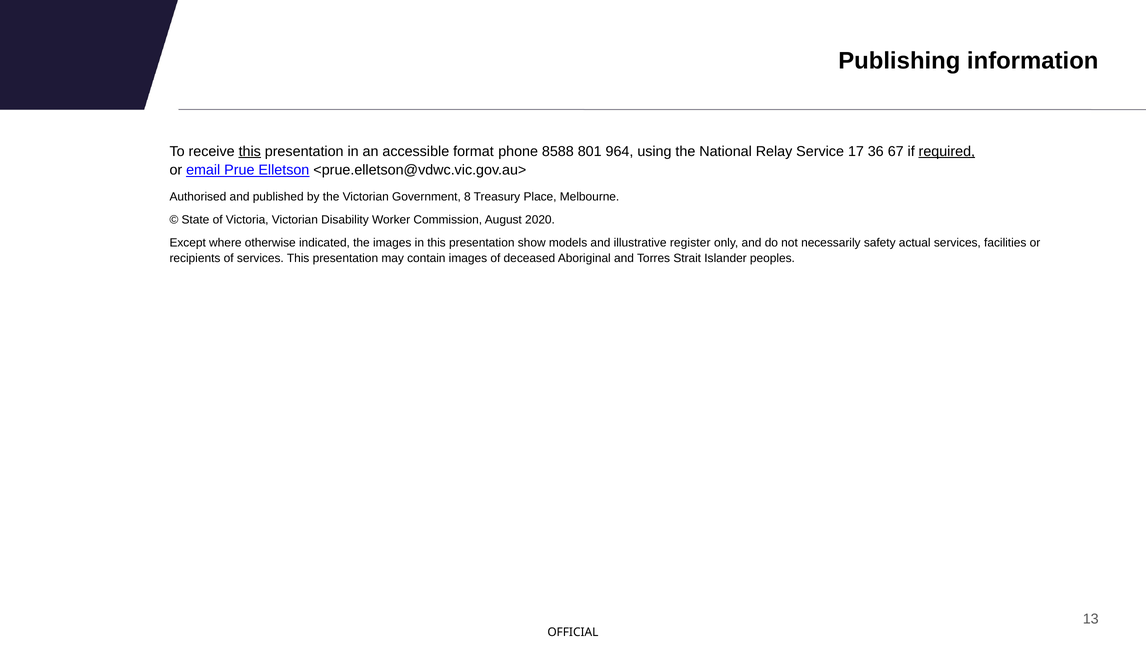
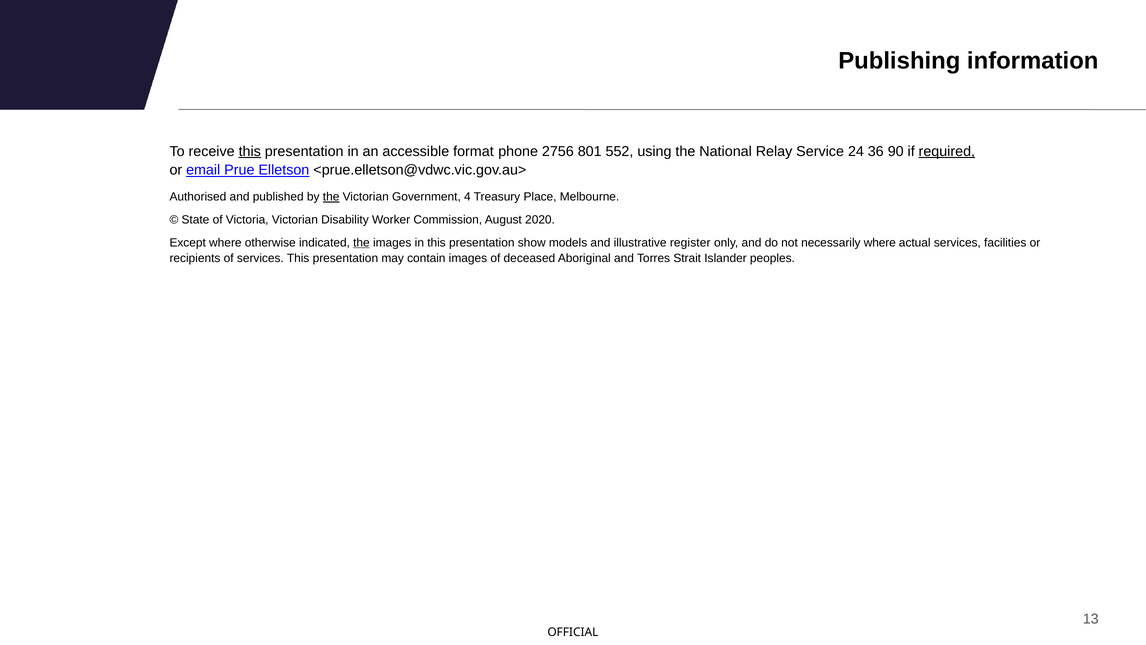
8588: 8588 -> 2756
964: 964 -> 552
17: 17 -> 24
67: 67 -> 90
the at (331, 197) underline: none -> present
8: 8 -> 4
the at (361, 243) underline: none -> present
necessarily safety: safety -> where
